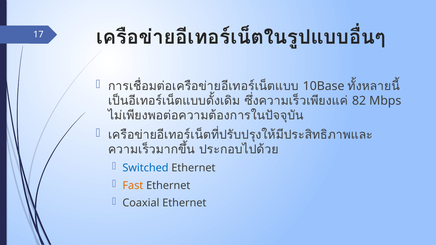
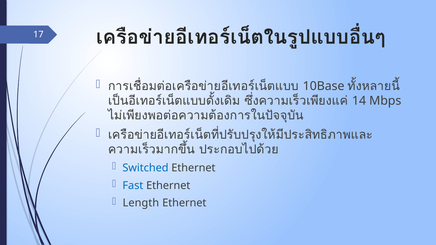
82: 82 -> 14
Fast colour: orange -> blue
Coaxial: Coaxial -> Length
